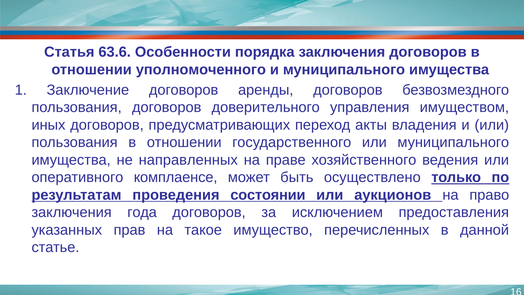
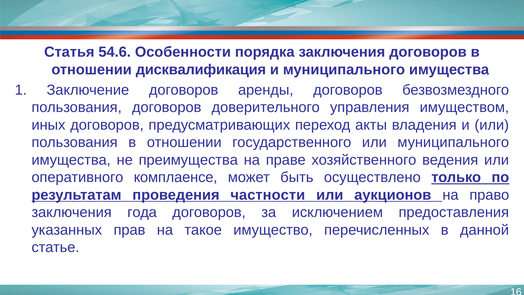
63.6: 63.6 -> 54.6
уполномоченного: уполномоченного -> дисквалификация
направленных: направленных -> преимущества
состоянии: состоянии -> частности
